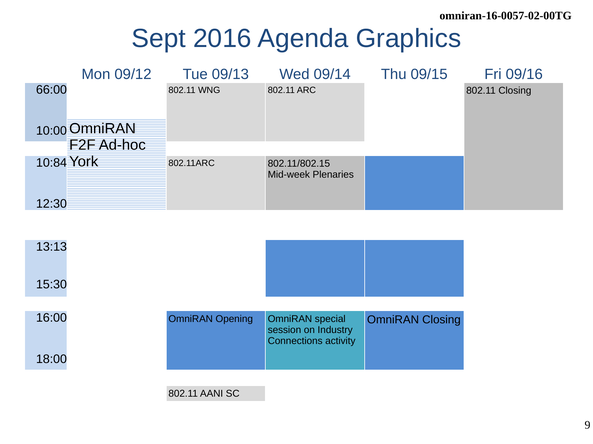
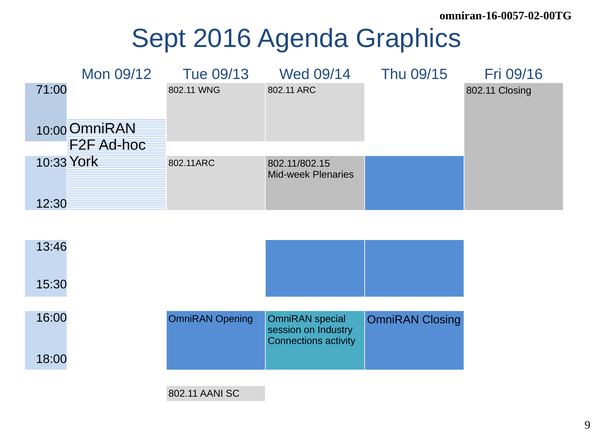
66:00: 66:00 -> 71:00
10:84: 10:84 -> 10:33
13:13: 13:13 -> 13:46
